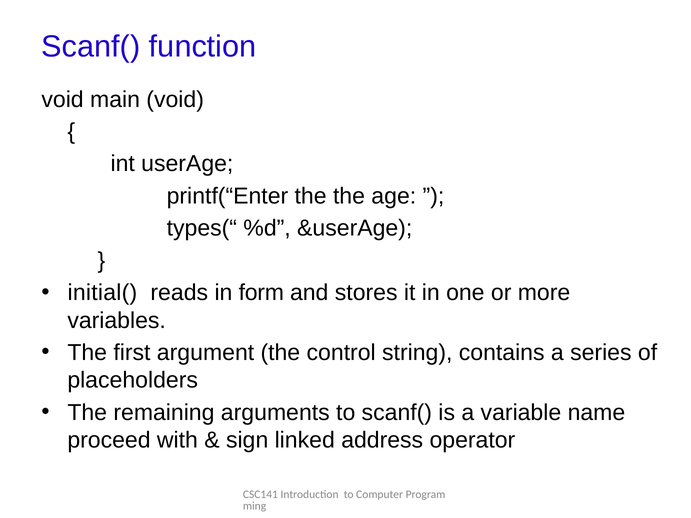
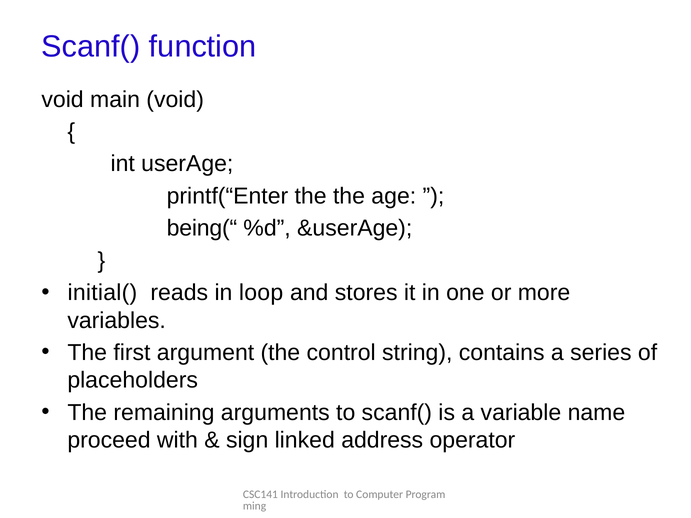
types(“: types(“ -> being(“
form: form -> loop
